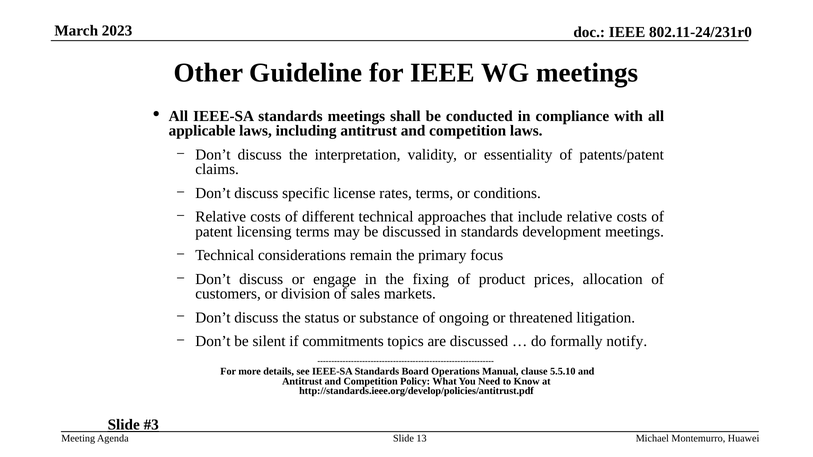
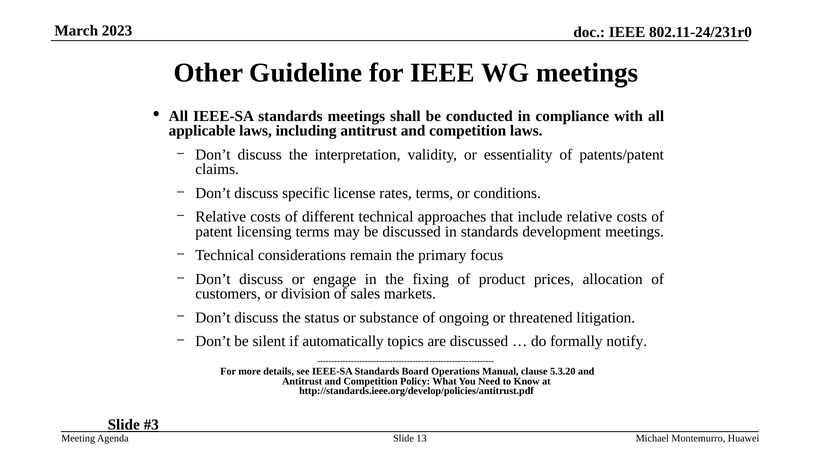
commitments: commitments -> automatically
5.5.10: 5.5.10 -> 5.3.20
